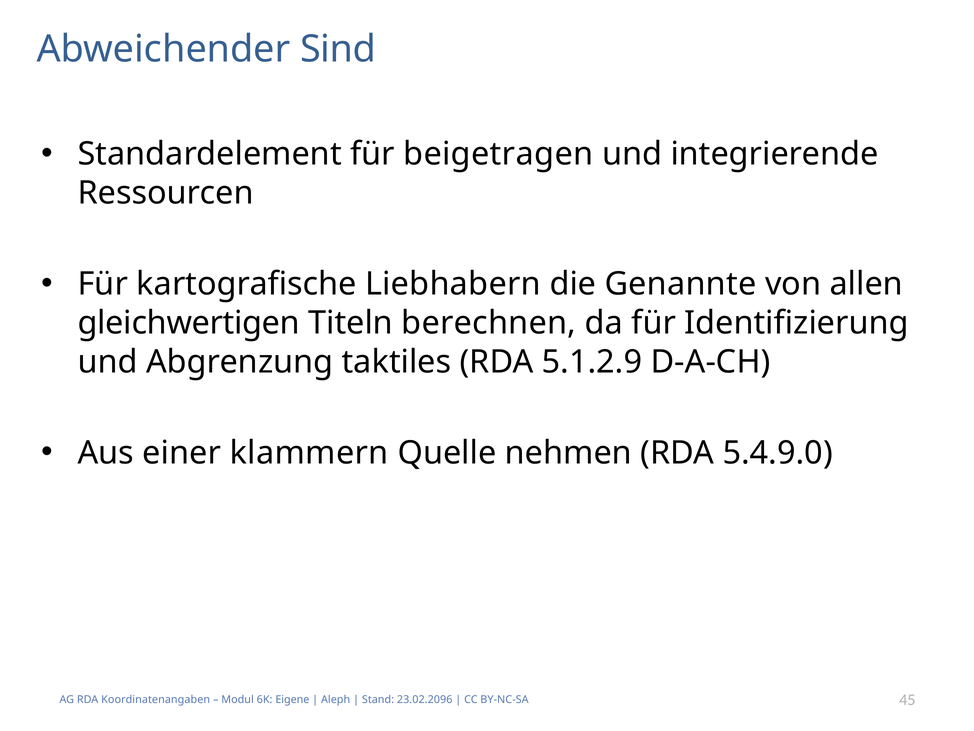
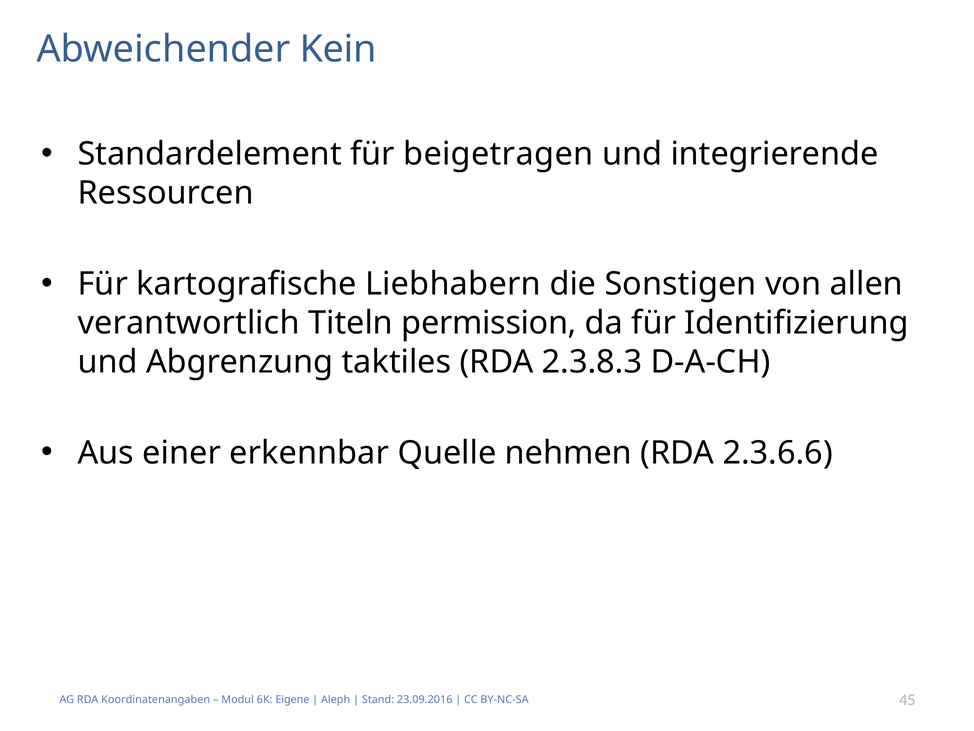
Sind: Sind -> Kein
Genannte: Genannte -> Sonstigen
gleichwertigen: gleichwertigen -> verantwortlich
berechnen: berechnen -> permission
5.1.2.9: 5.1.2.9 -> 2.3.8.3
klammern: klammern -> erkennbar
5.4.9.0: 5.4.9.0 -> 2.3.6.6
23.02.2096: 23.02.2096 -> 23.09.2016
